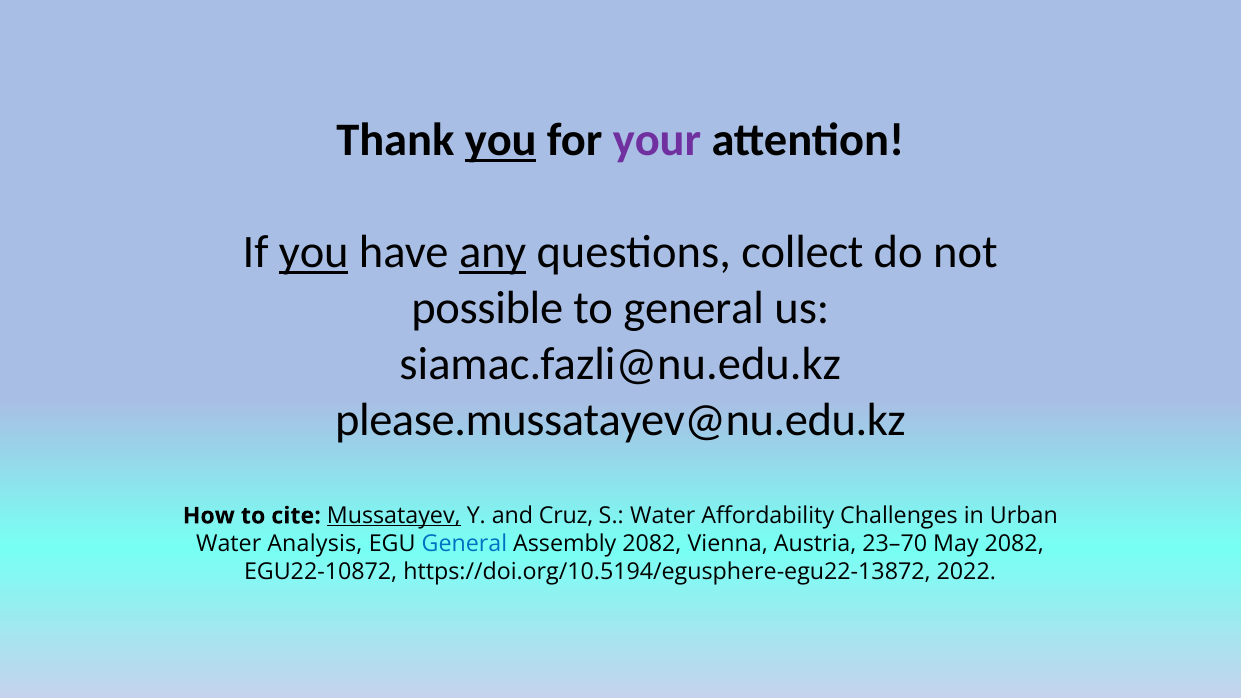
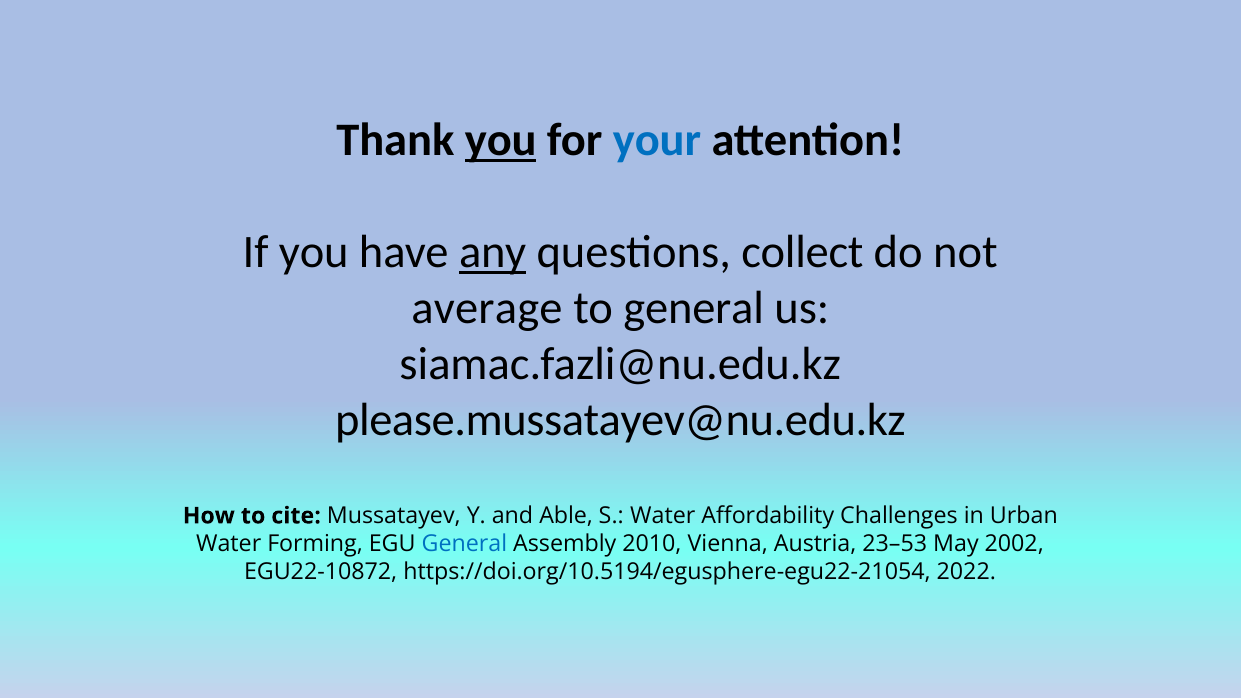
your colour: purple -> blue
you at (314, 252) underline: present -> none
possible: possible -> average
Mussatayev underline: present -> none
Cruz: Cruz -> Able
Analysis: Analysis -> Forming
Assembly 2082: 2082 -> 2010
23–70: 23–70 -> 23–53
May 2082: 2082 -> 2002
https://doi.org/10.5194/egusphere-egu22-13872: https://doi.org/10.5194/egusphere-egu22-13872 -> https://doi.org/10.5194/egusphere-egu22-21054
